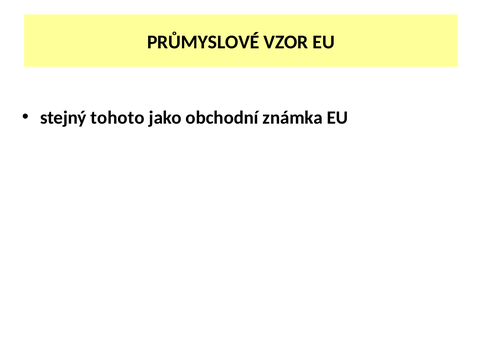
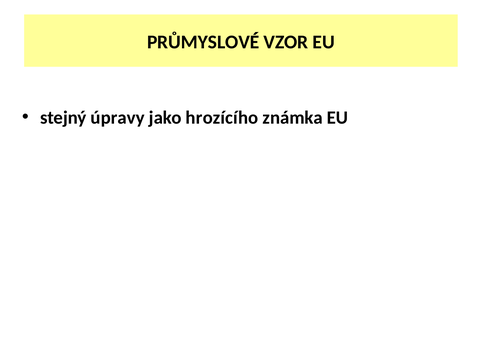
tohoto: tohoto -> úpravy
obchodní: obchodní -> hrozícího
